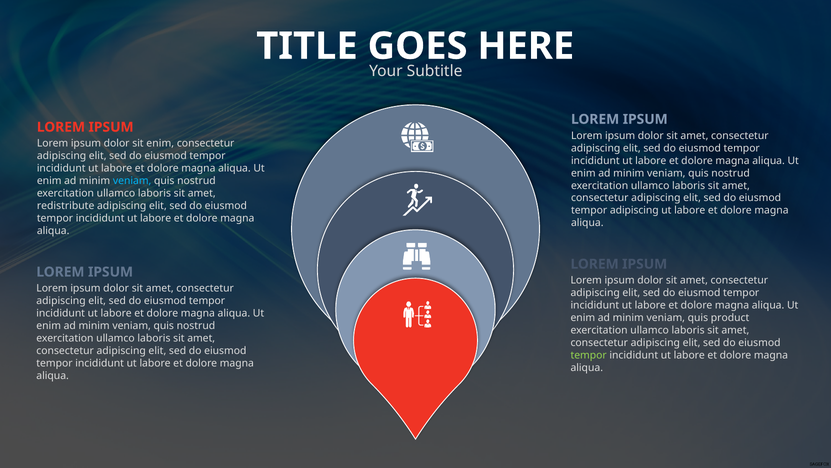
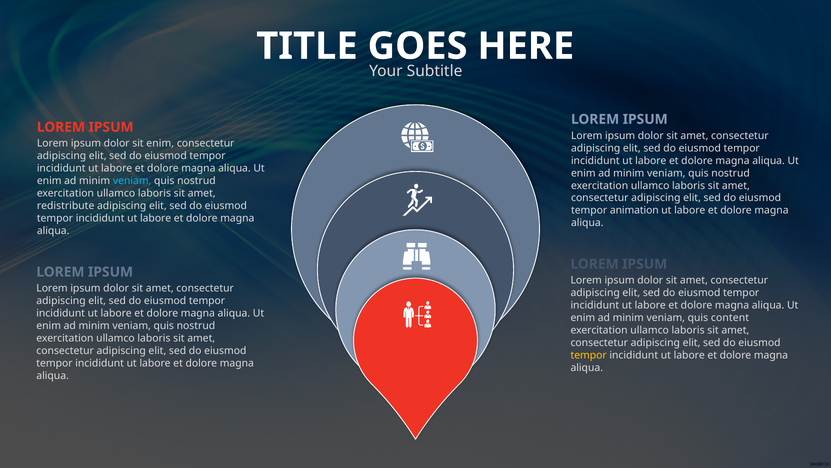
tempor adipiscing: adipiscing -> animation
product: product -> content
tempor at (589, 355) colour: light green -> yellow
